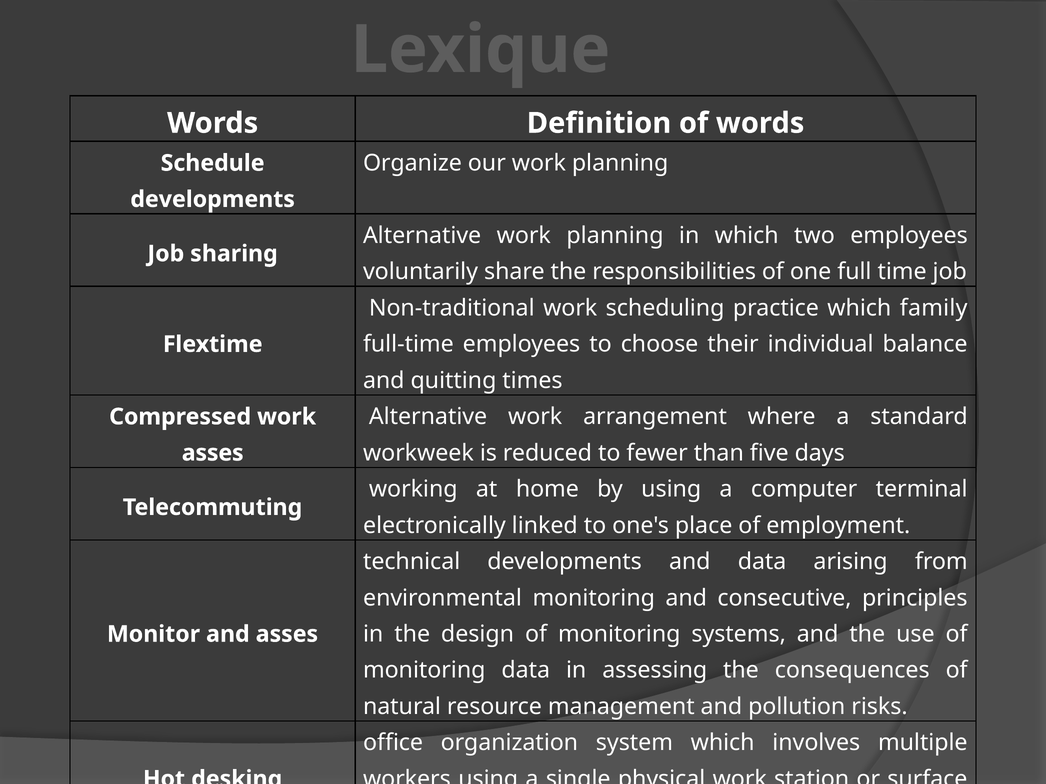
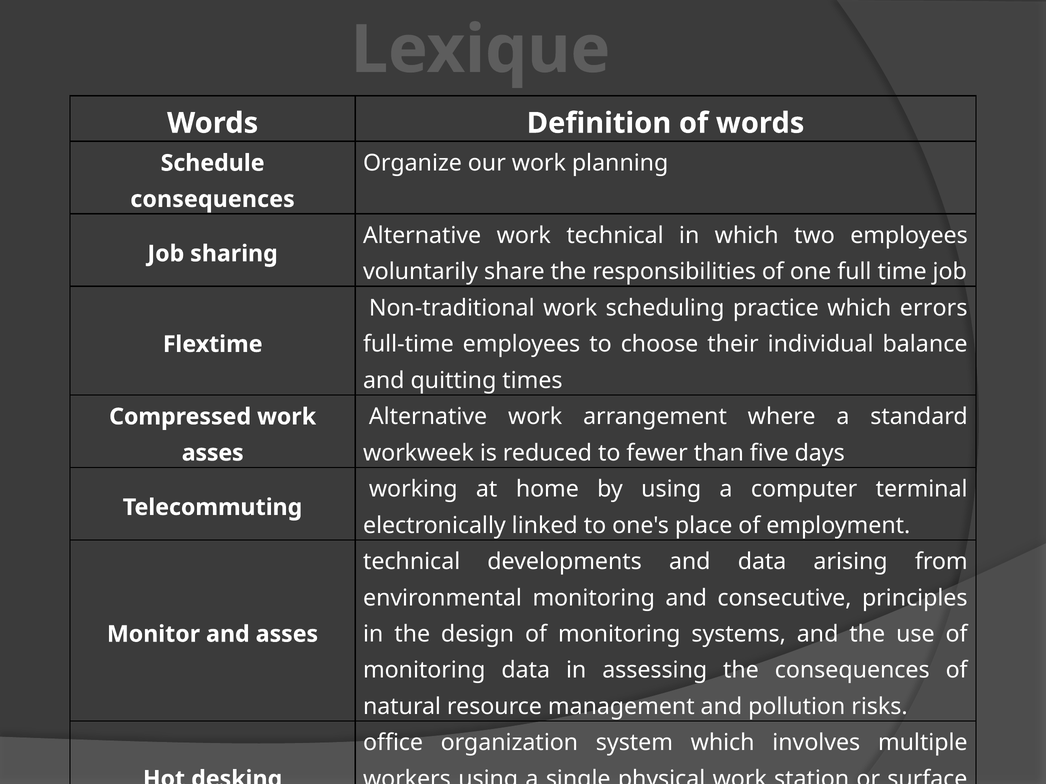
developments at (213, 199): developments -> consequences
Alternative work planning: planning -> technical
family: family -> errors
